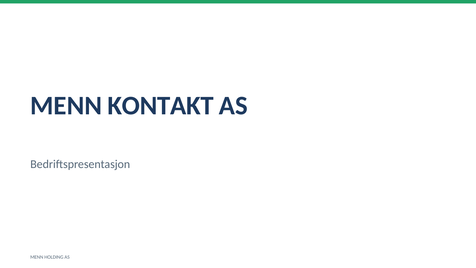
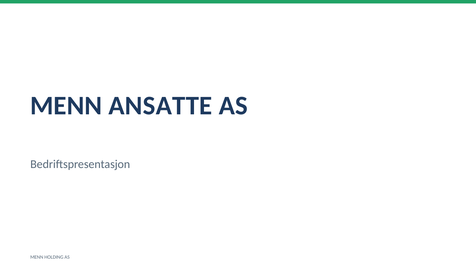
KONTAKT: KONTAKT -> ANSATTE
